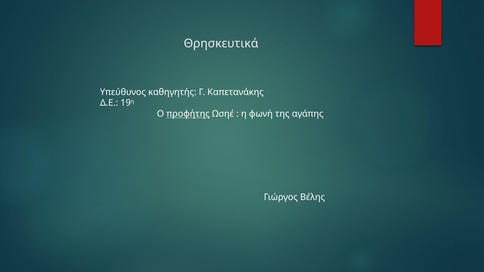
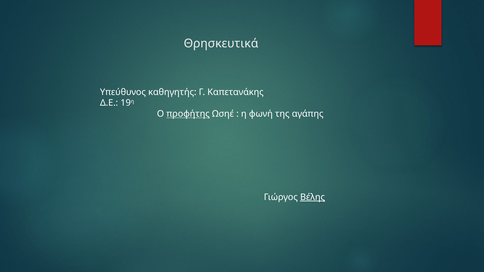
Βέλης underline: none -> present
